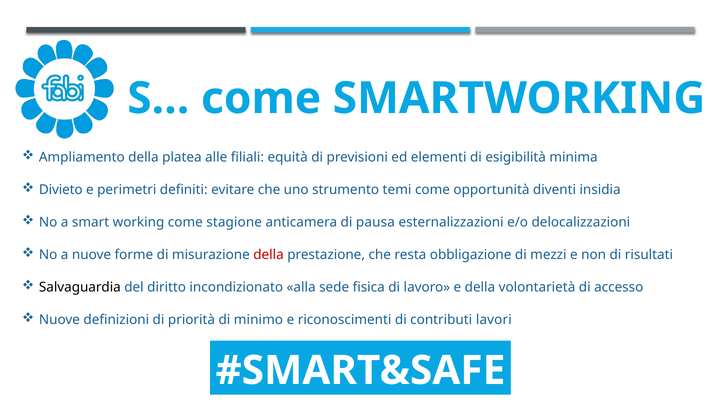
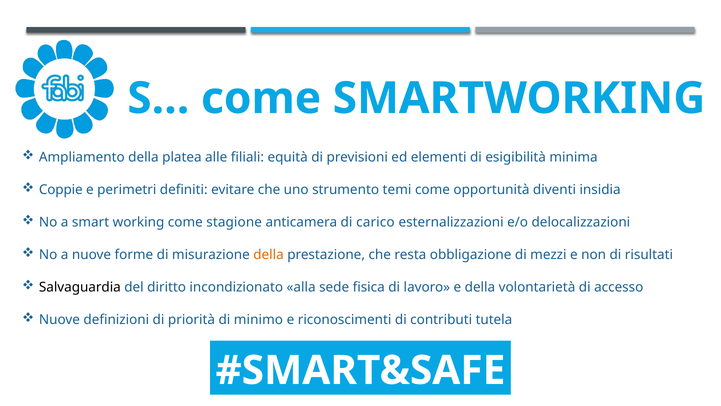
Divieto: Divieto -> Coppie
pausa: pausa -> carico
della at (269, 255) colour: red -> orange
lavori: lavori -> tutela
